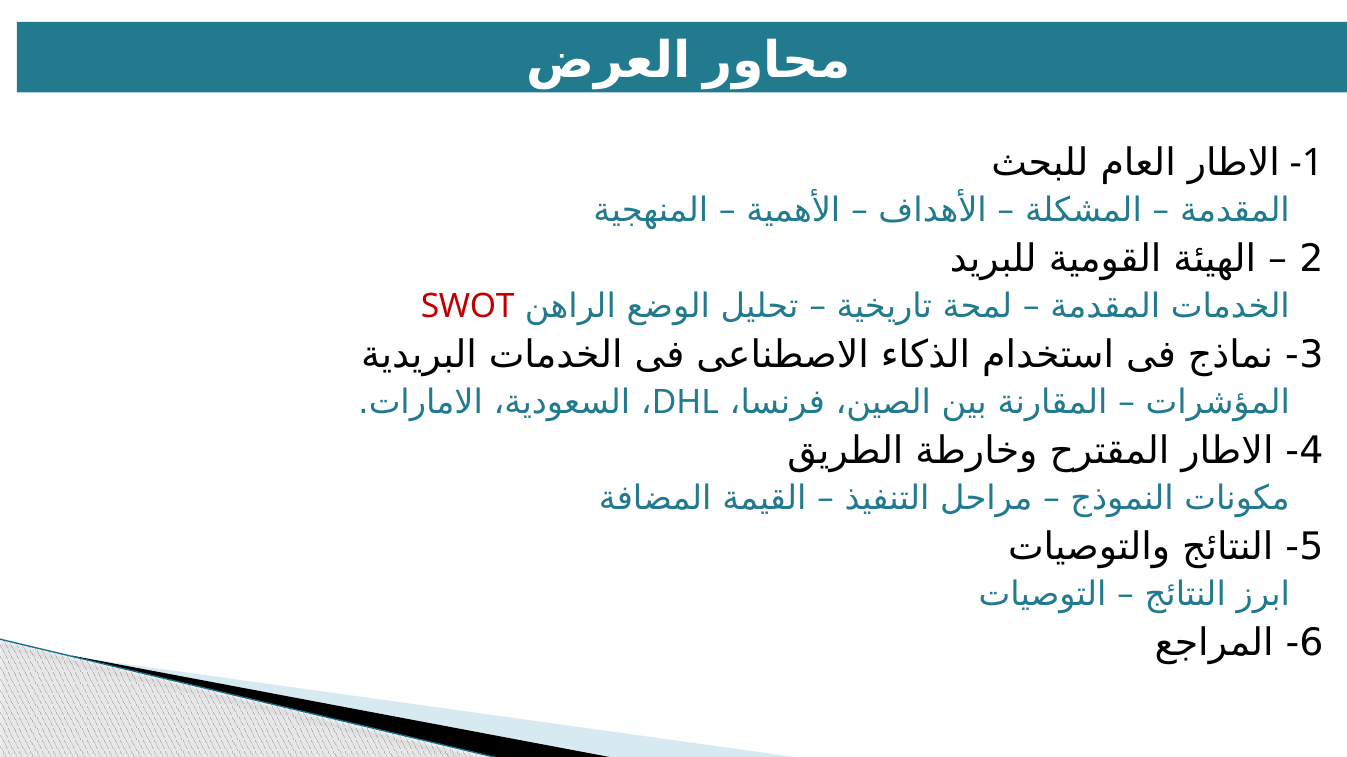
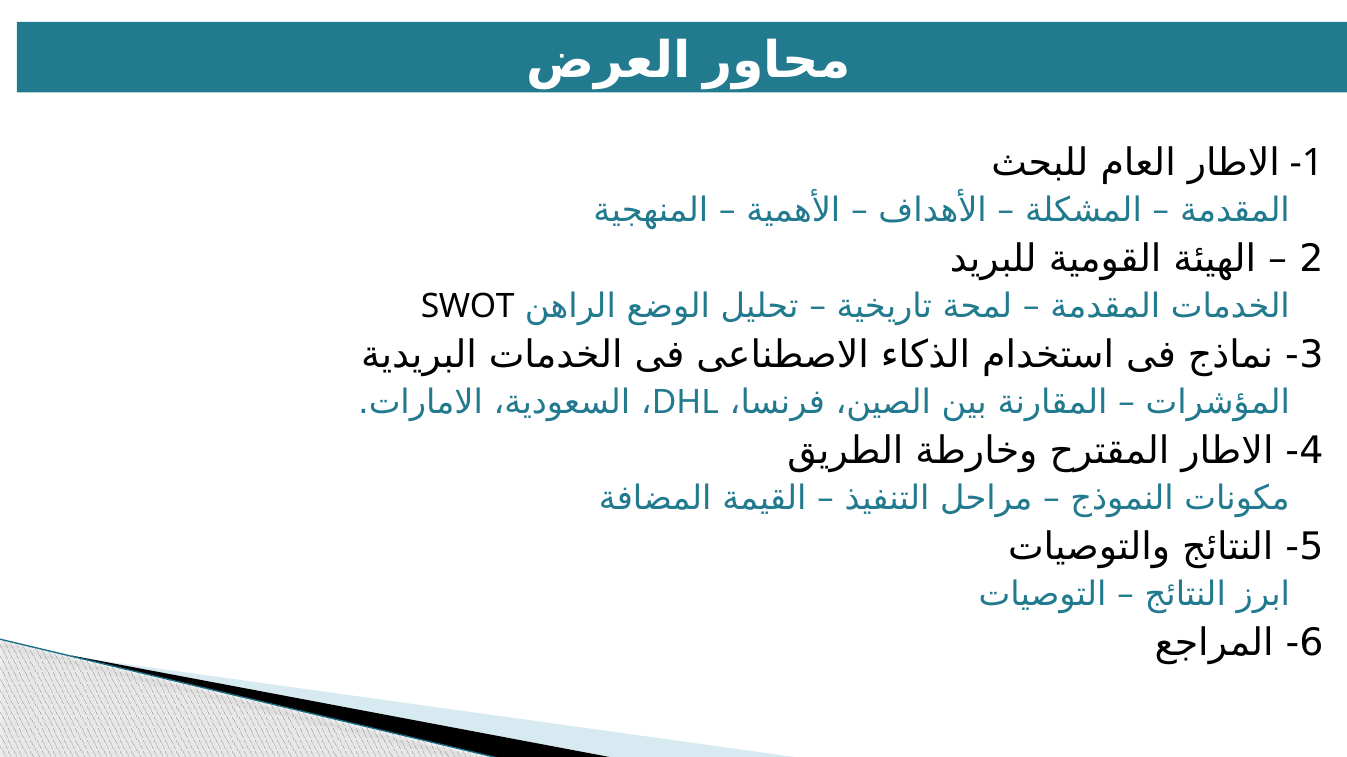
SWOT colour: red -> black
